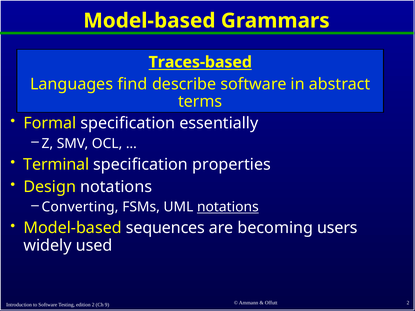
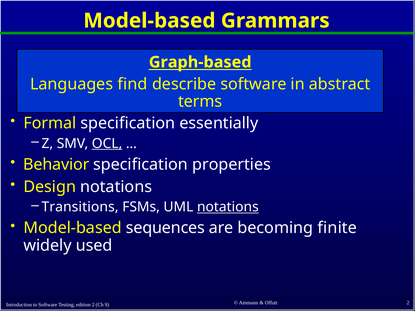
Traces-based: Traces-based -> Graph-based
OCL underline: none -> present
Terminal: Terminal -> Behavior
Converting: Converting -> Transitions
users: users -> finite
